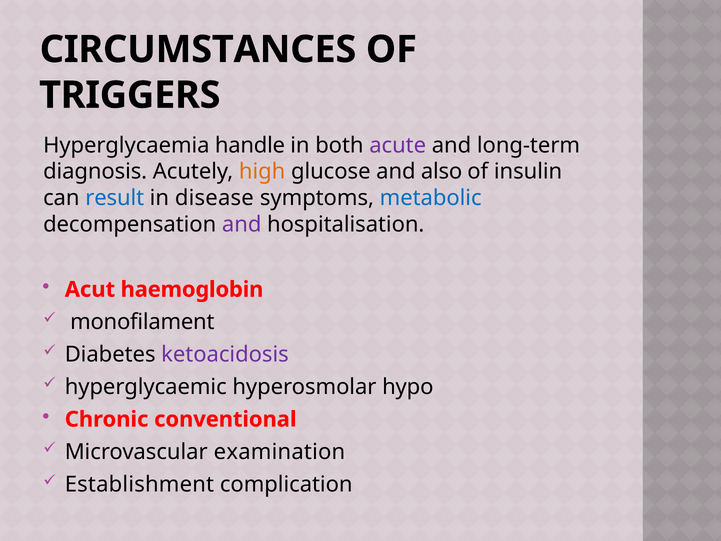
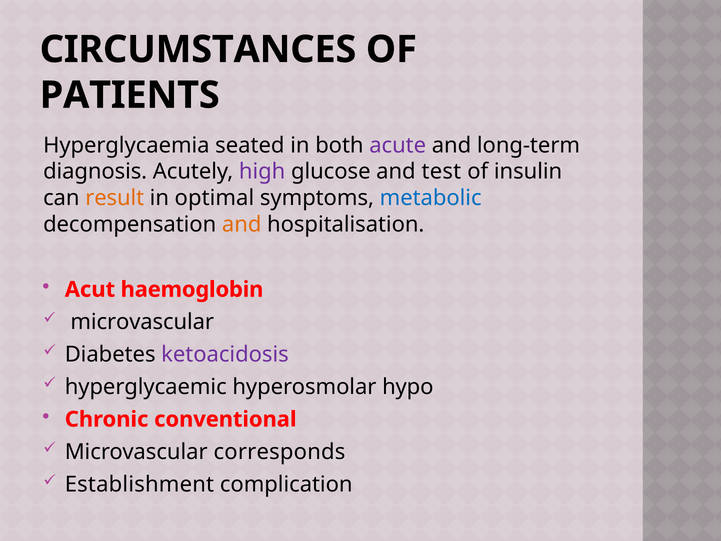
TRIGGERS: TRIGGERS -> PATIENTS
handle: handle -> seated
high colour: orange -> purple
also: also -> test
result colour: blue -> orange
disease: disease -> optimal
and at (242, 225) colour: purple -> orange
monofilament at (142, 322): monofilament -> microvascular
examination: examination -> corresponds
